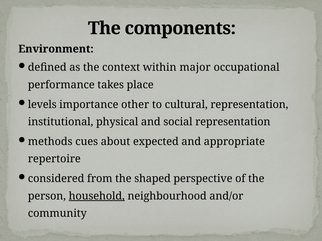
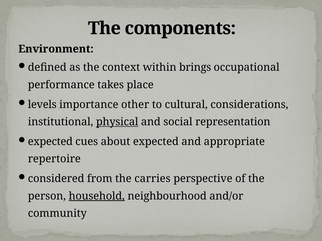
major: major -> brings
cultural representation: representation -> considerations
physical underline: none -> present
methods at (50, 142): methods -> expected
shaped: shaped -> carries
